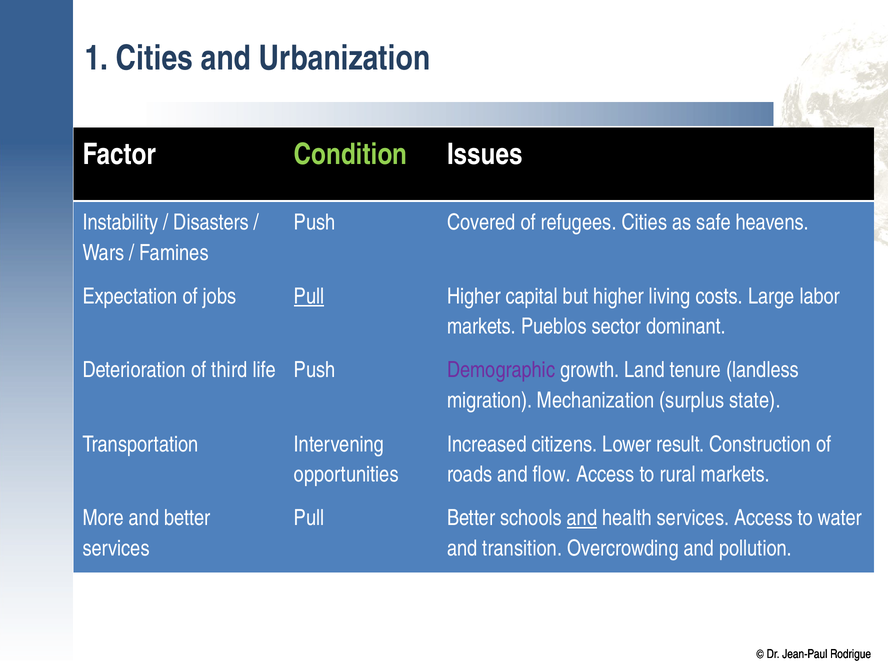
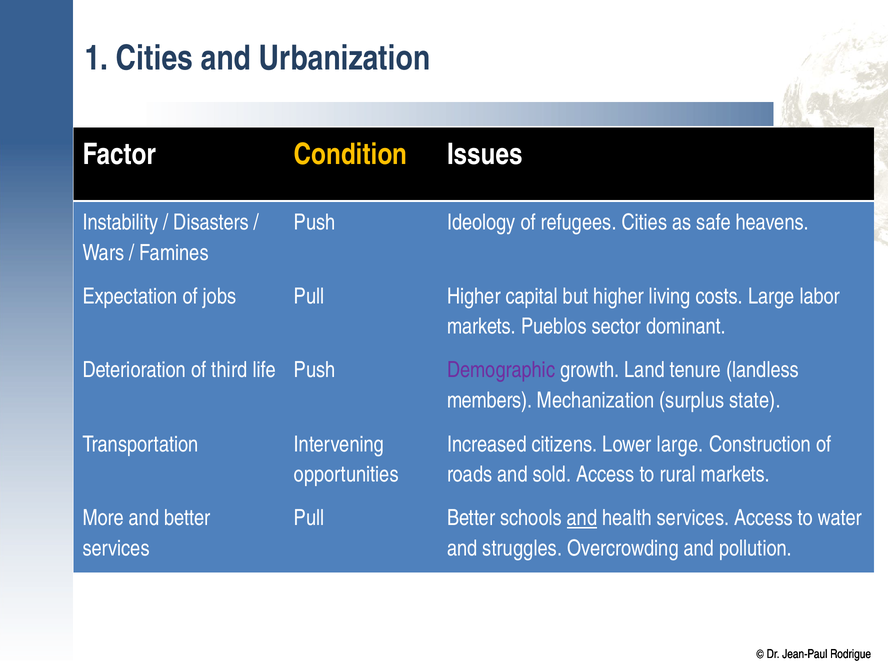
Condition colour: light green -> yellow
Covered: Covered -> Ideology
Pull at (309, 296) underline: present -> none
migration: migration -> members
Lower result: result -> large
flow: flow -> sold
transition: transition -> struggles
